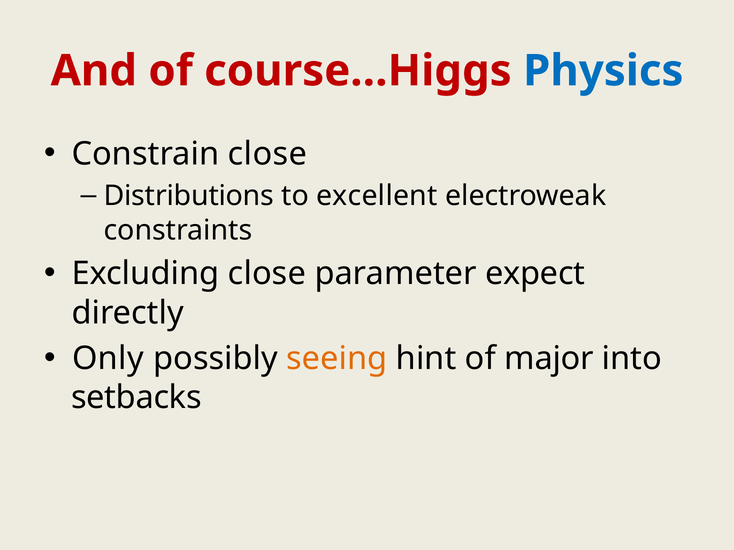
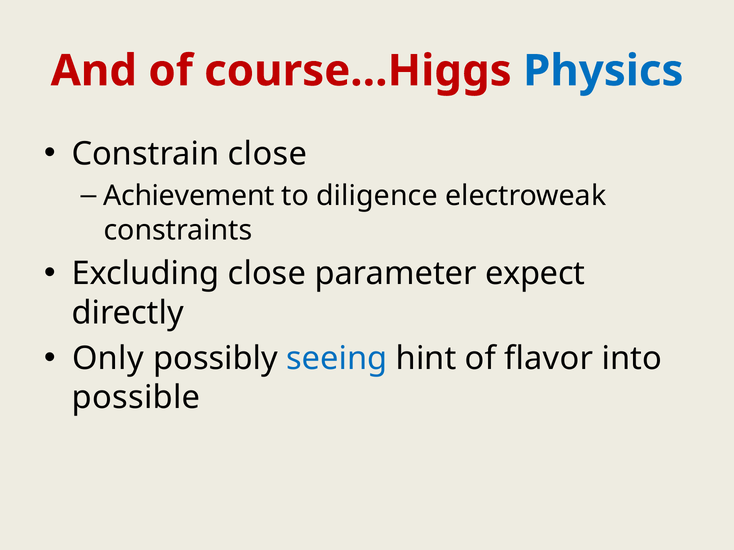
Distributions: Distributions -> Achievement
excellent: excellent -> diligence
seeing colour: orange -> blue
major: major -> flavor
setbacks: setbacks -> possible
